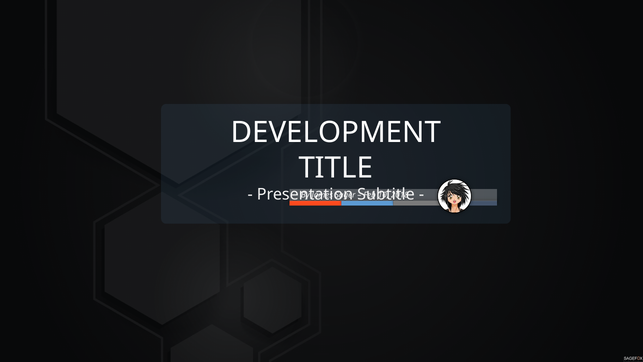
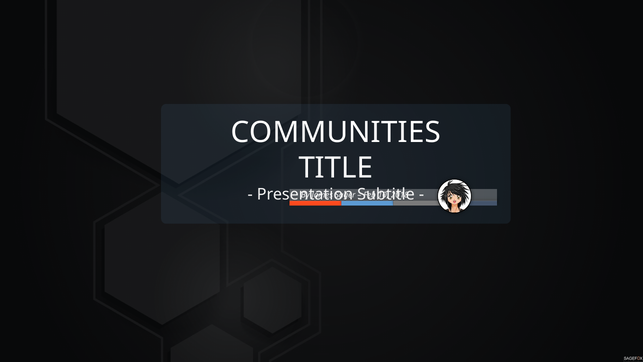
DEVELOPMENT: DEVELOPMENT -> COMMUNITIES
